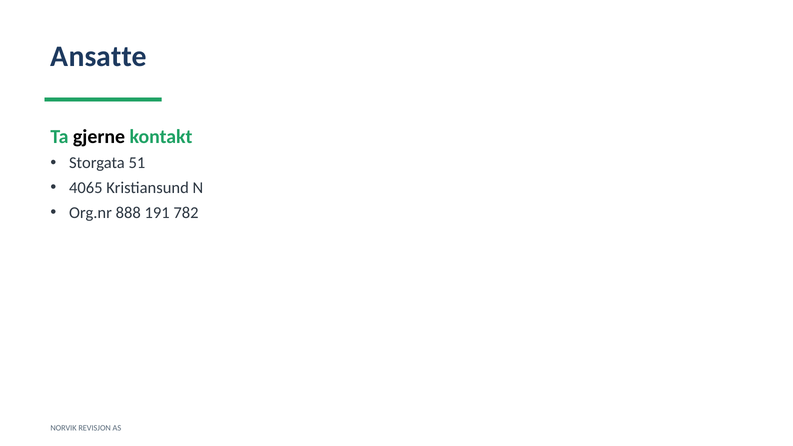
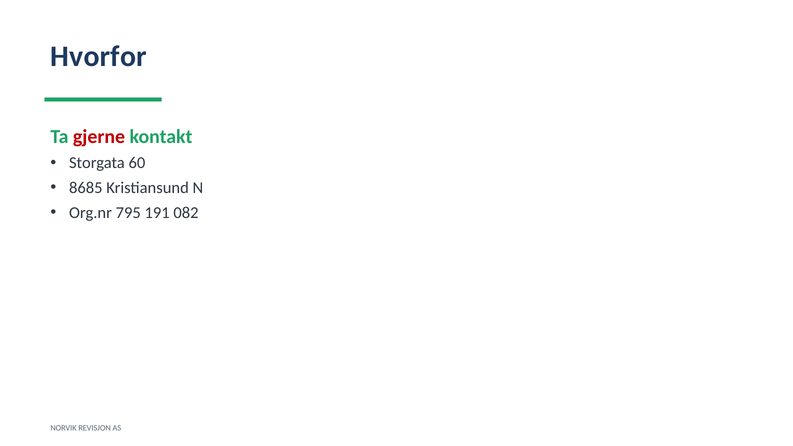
Ansatte: Ansatte -> Hvorfor
gjerne colour: black -> red
51: 51 -> 60
4065: 4065 -> 8685
888: 888 -> 795
782: 782 -> 082
